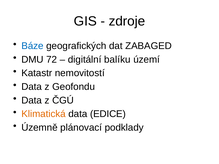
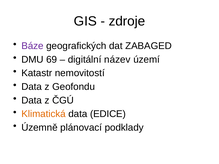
Báze colour: blue -> purple
72: 72 -> 69
balíku: balíku -> název
